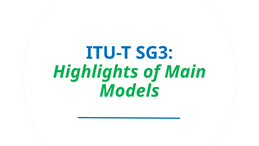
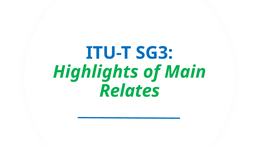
Models: Models -> Relates
